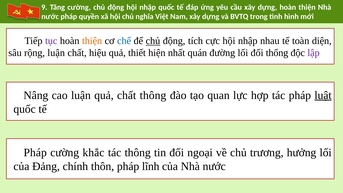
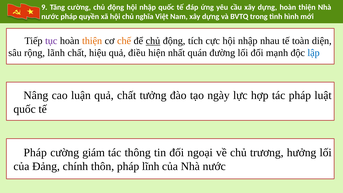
chế colour: blue -> orange
rộng luận: luận -> lãnh
thiết: thiết -> điều
thống: thống -> mạnh
lập colour: purple -> blue
chất thông: thông -> tưởng
quan: quan -> ngày
luật underline: present -> none
khắc: khắc -> giám
